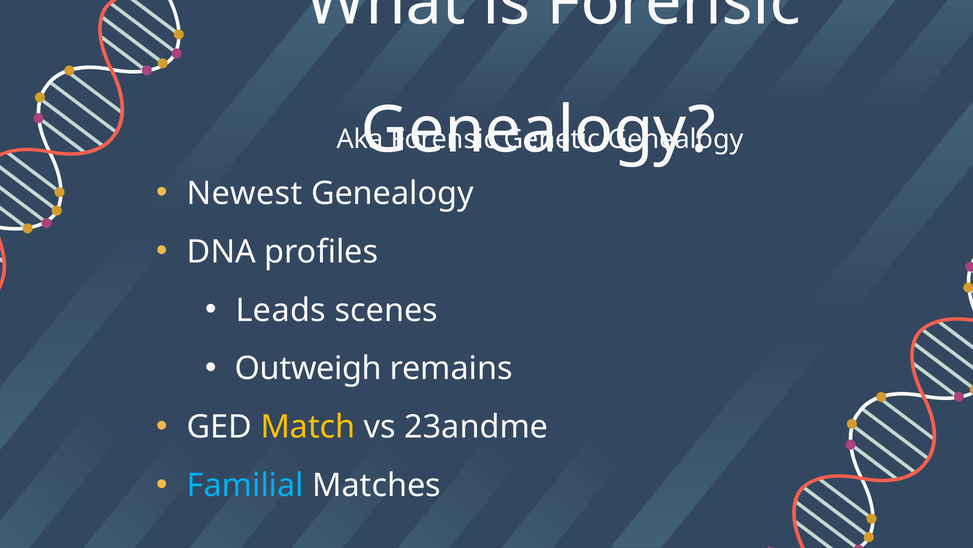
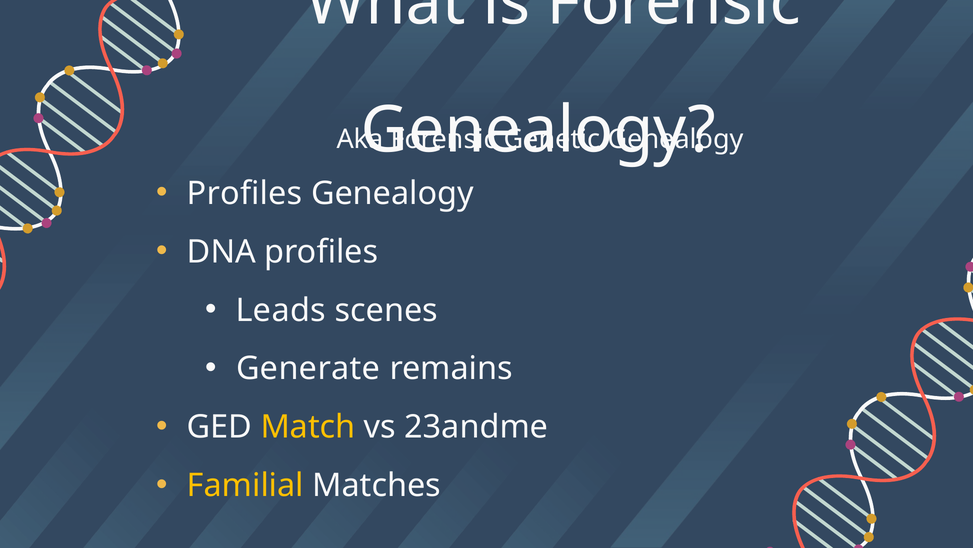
Newest at (245, 193): Newest -> Profiles
Outweigh: Outweigh -> Generate
Familial colour: light blue -> yellow
